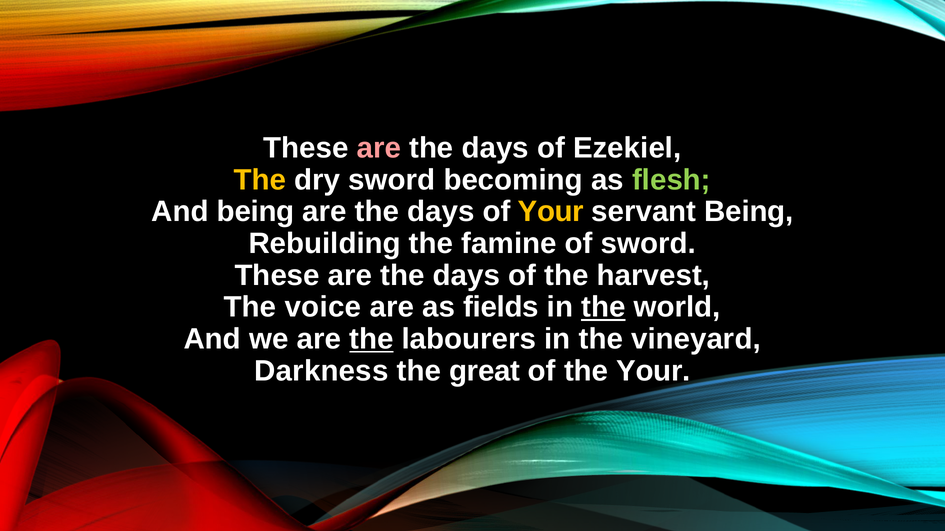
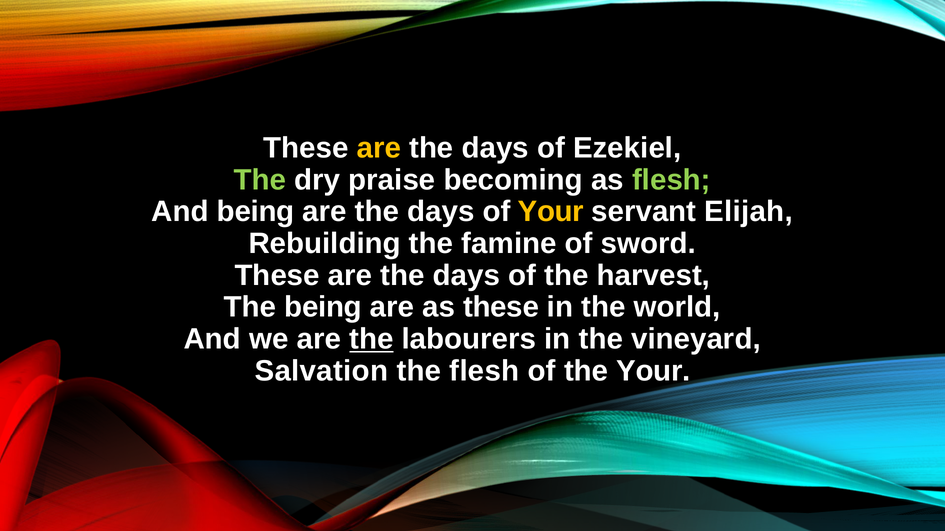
are at (379, 148) colour: pink -> yellow
The at (260, 180) colour: yellow -> light green
dry sword: sword -> praise
servant Being: Being -> Elijah
The voice: voice -> being
as fields: fields -> these
the at (603, 308) underline: present -> none
Darkness: Darkness -> Salvation
the great: great -> flesh
